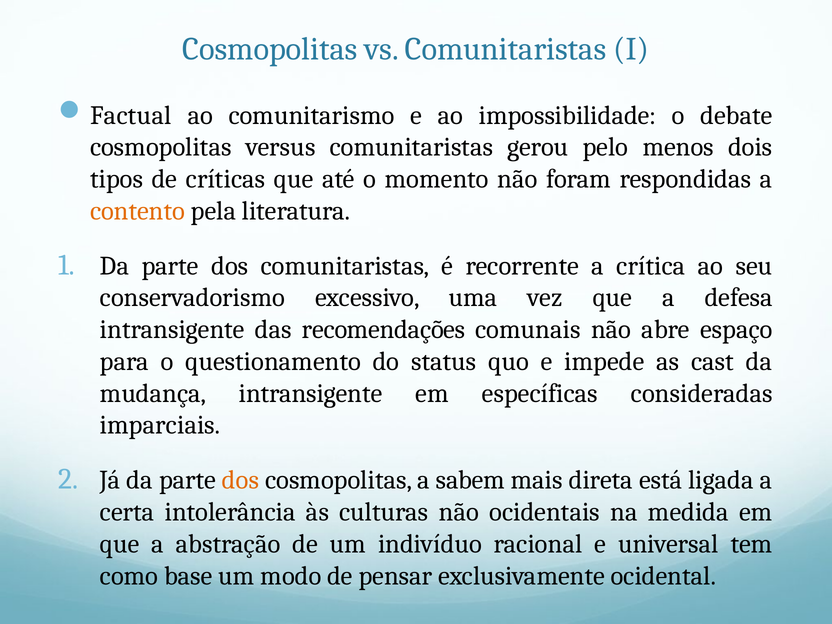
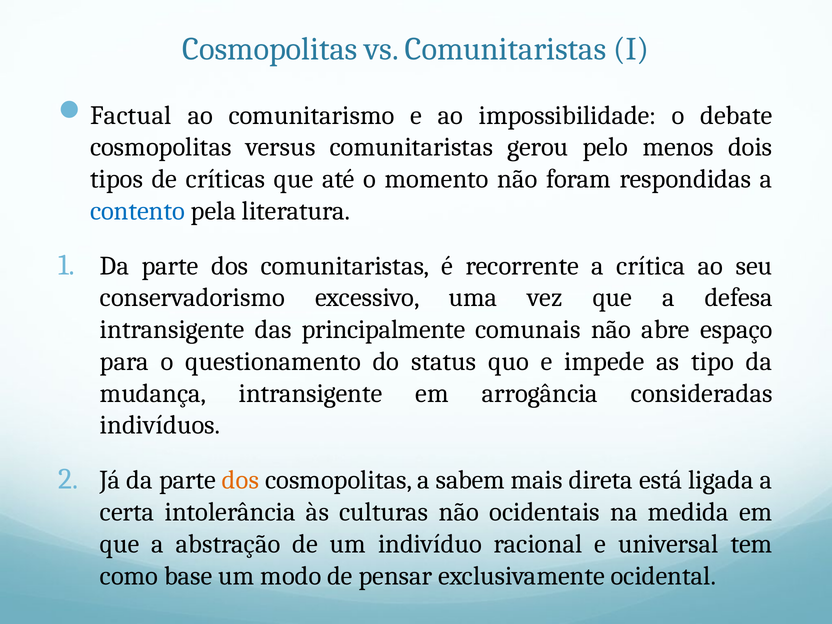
contento colour: orange -> blue
recomendações: recomendações -> principalmente
cast: cast -> tipo
específicas: específicas -> arrogância
imparciais: imparciais -> indivíduos
